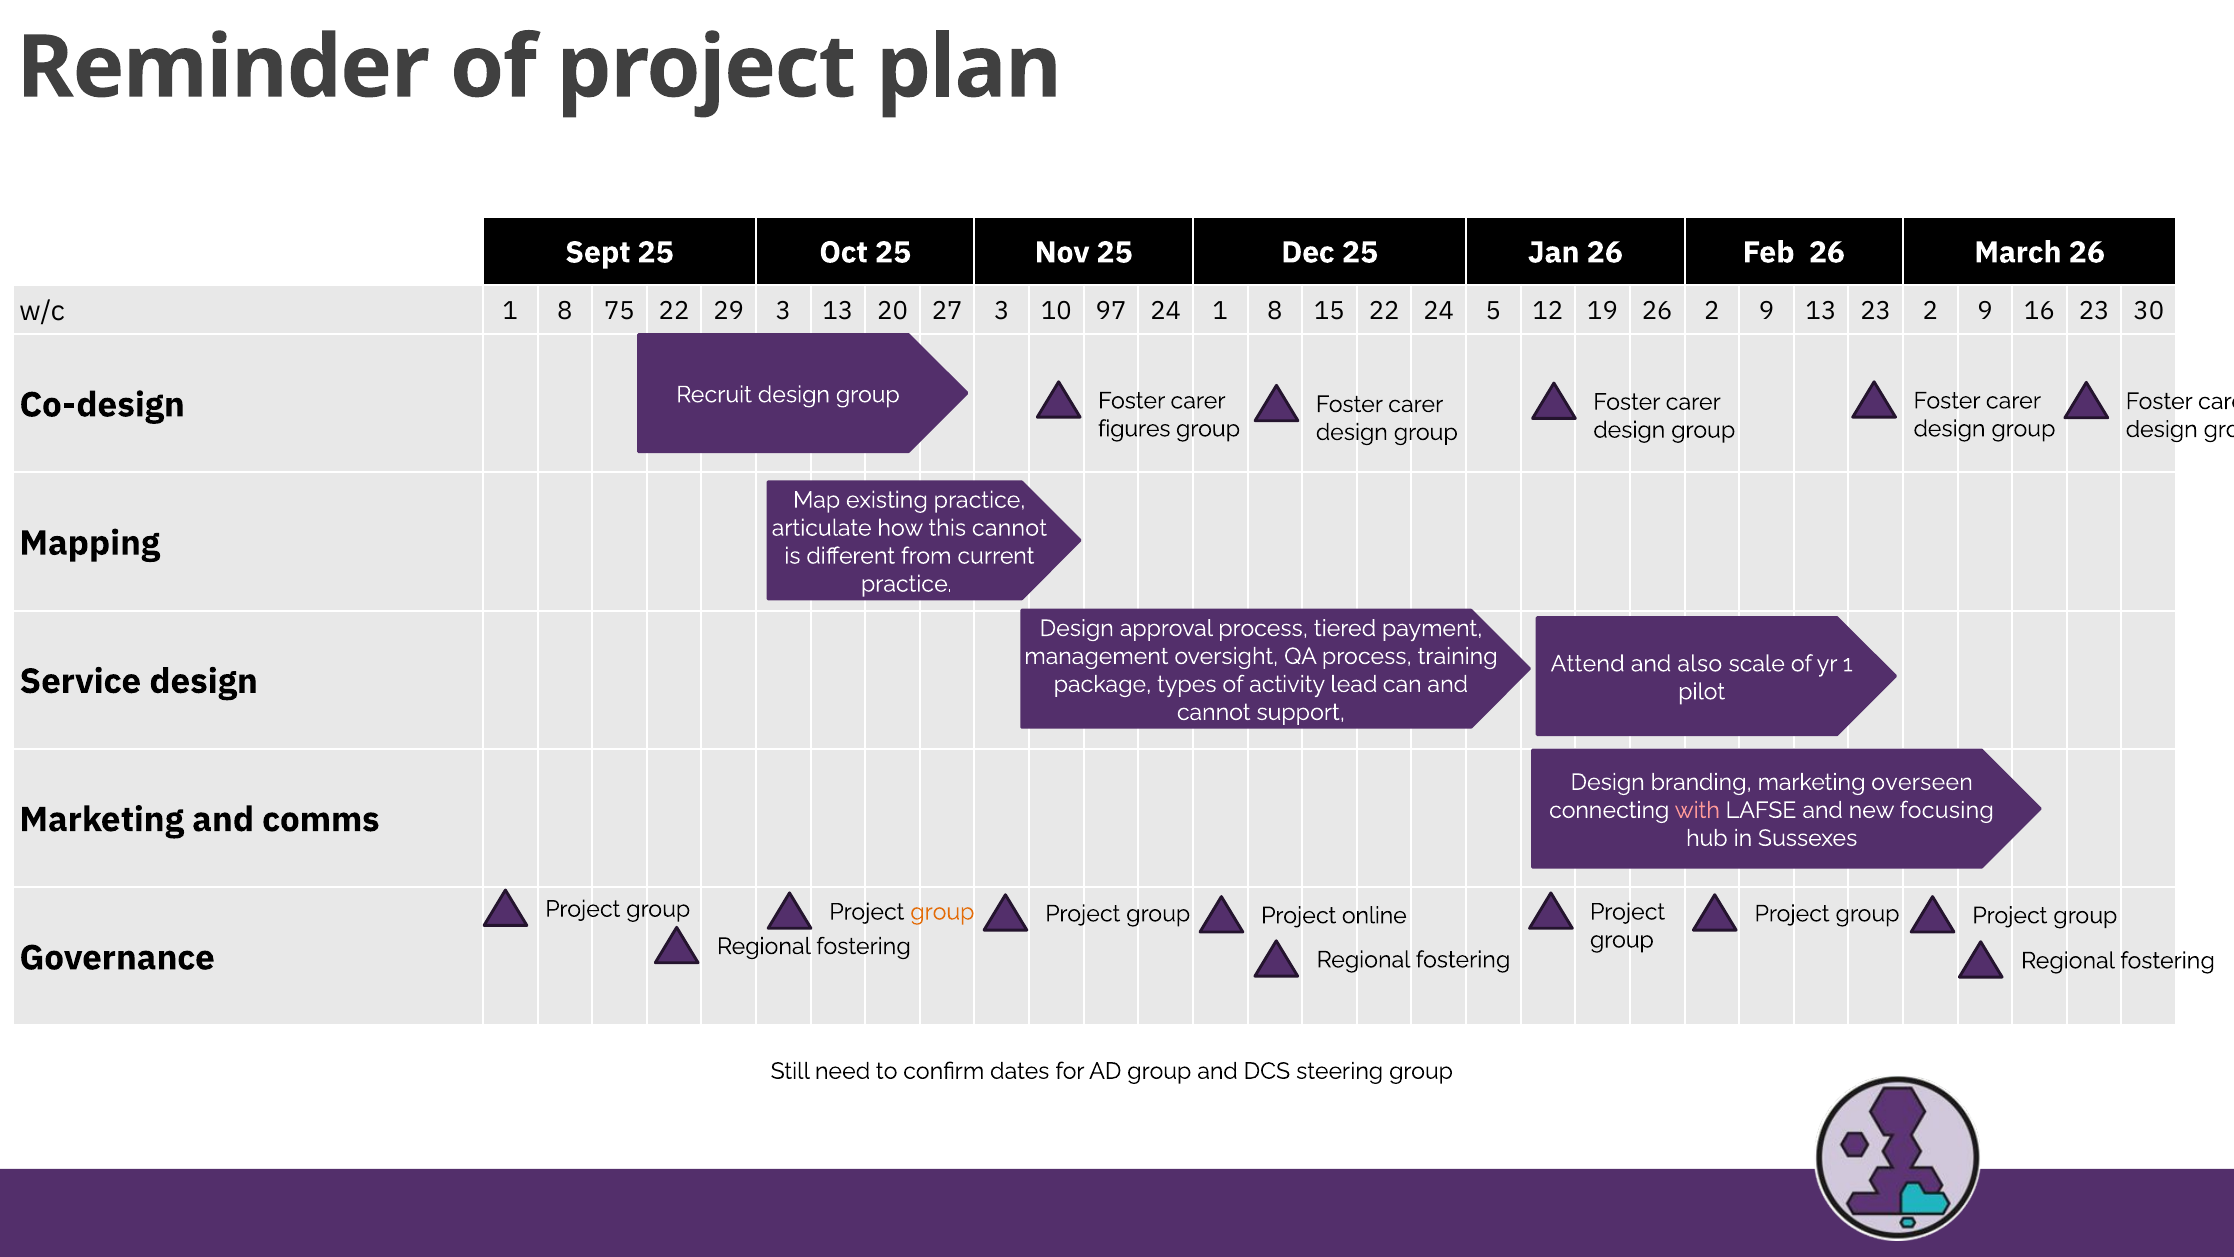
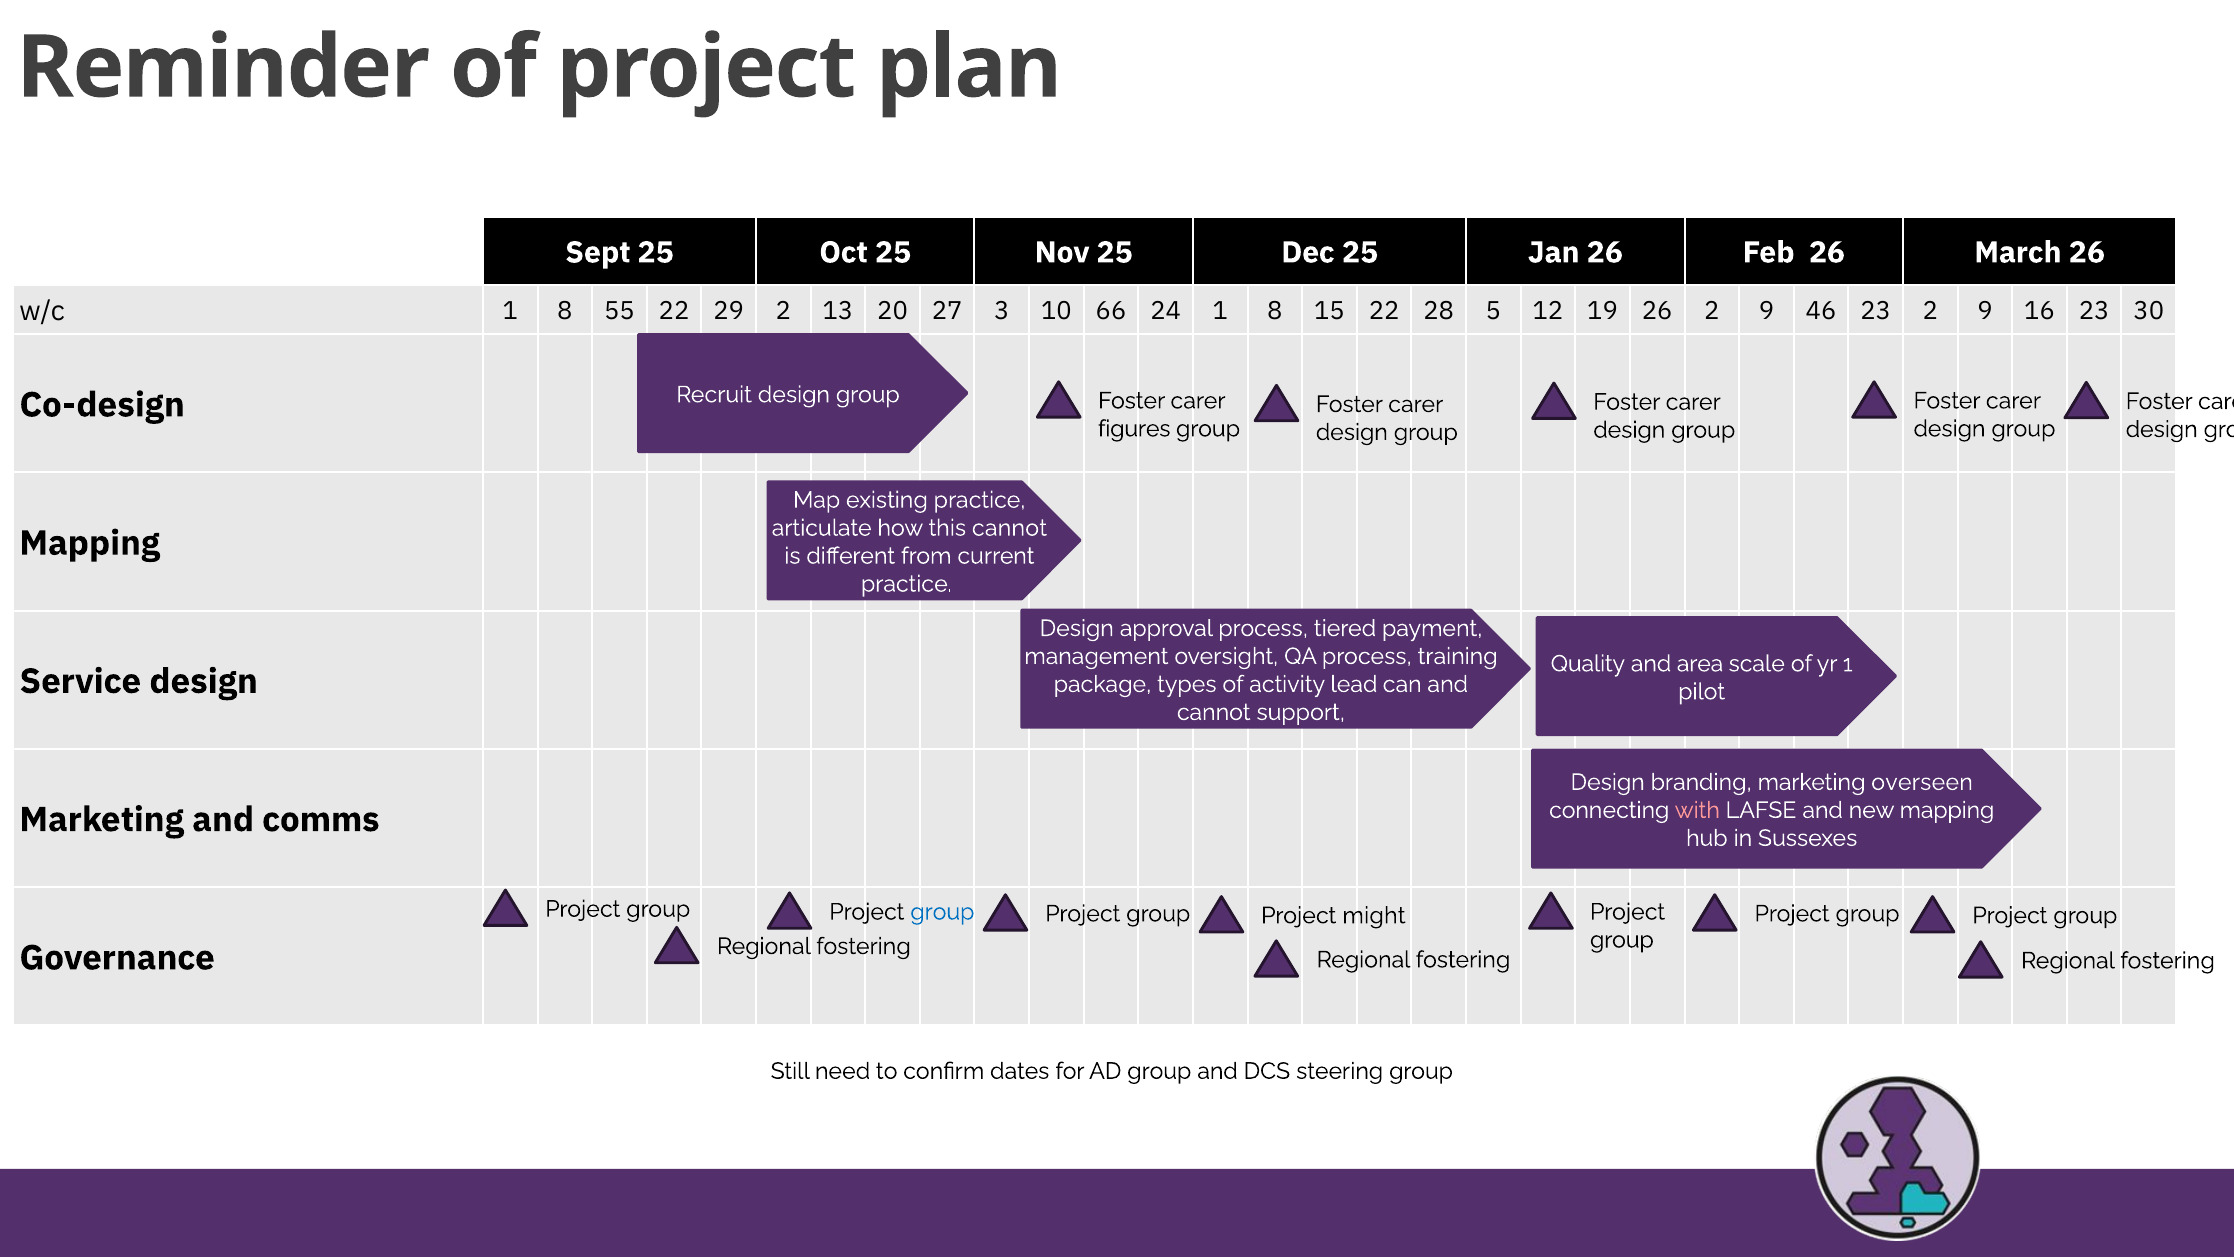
75: 75 -> 55
29 3: 3 -> 2
97: 97 -> 66
22 24: 24 -> 28
9 13: 13 -> 46
Attend: Attend -> Quality
also: also -> area
new focusing: focusing -> mapping
group at (942, 912) colour: orange -> blue
online: online -> might
